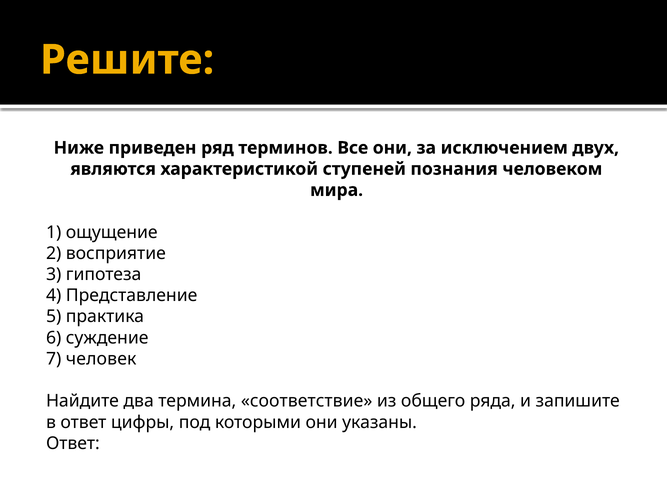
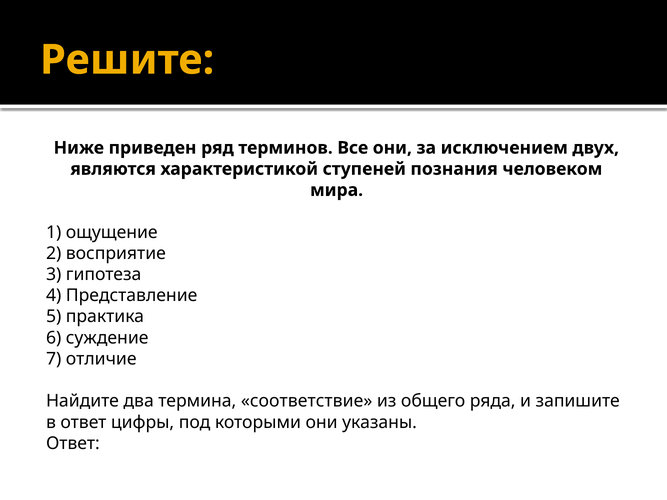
человек: человек -> отличие
